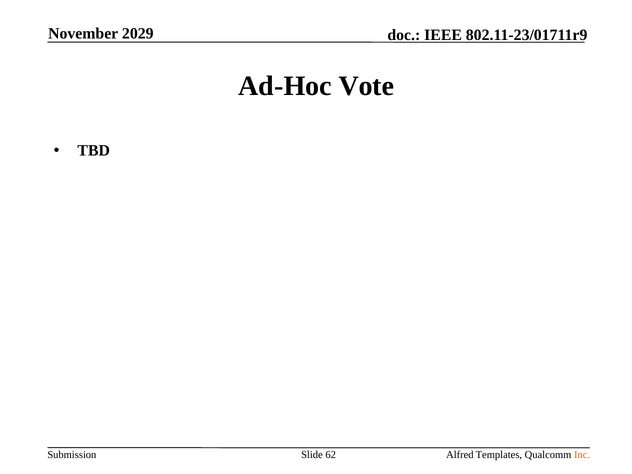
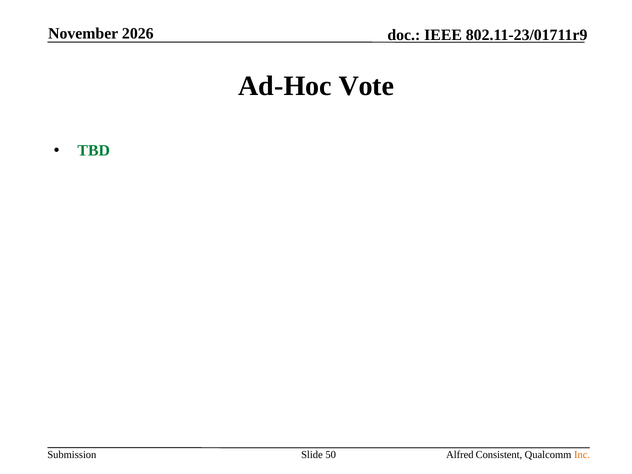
2029: 2029 -> 2026
TBD colour: black -> green
62: 62 -> 50
Templates: Templates -> Consistent
